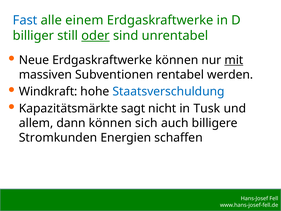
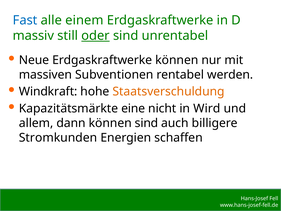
billiger: billiger -> massiv
mit underline: present -> none
Staatsverschuldung colour: blue -> orange
sagt: sagt -> eine
Tusk: Tusk -> Wird
können sich: sich -> sind
